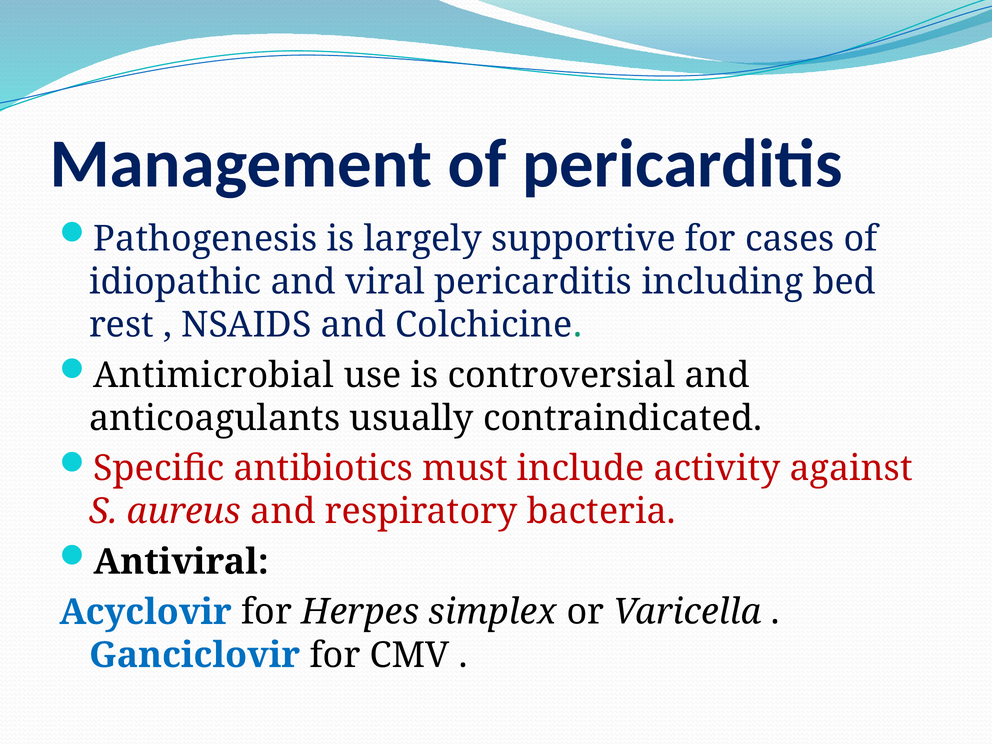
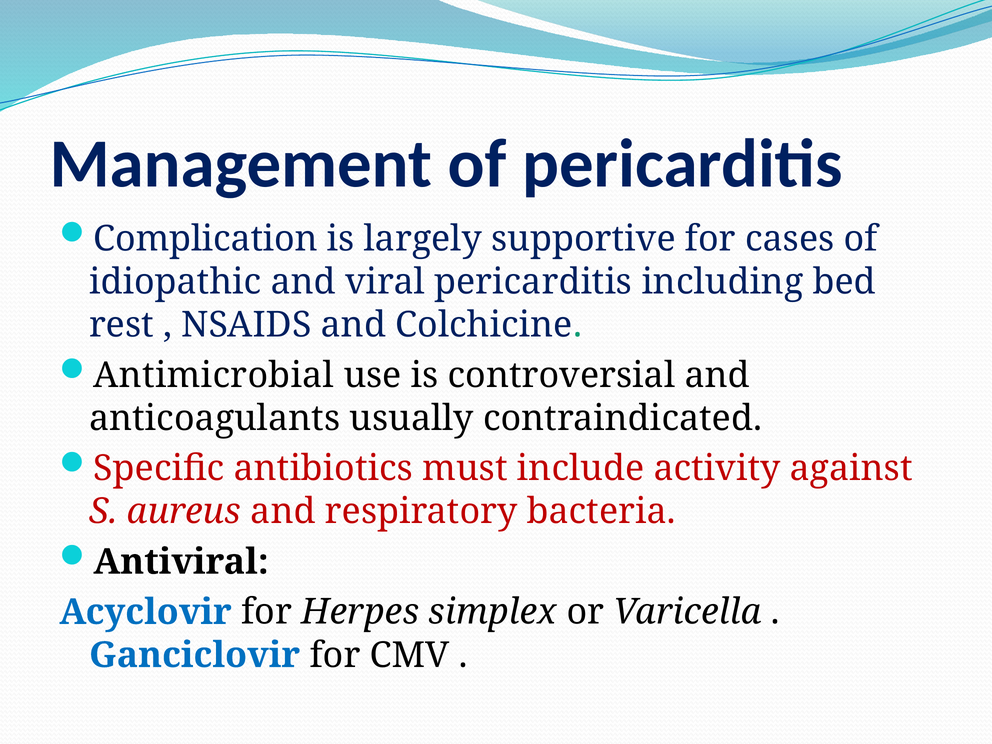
Pathogenesis: Pathogenesis -> Complication
